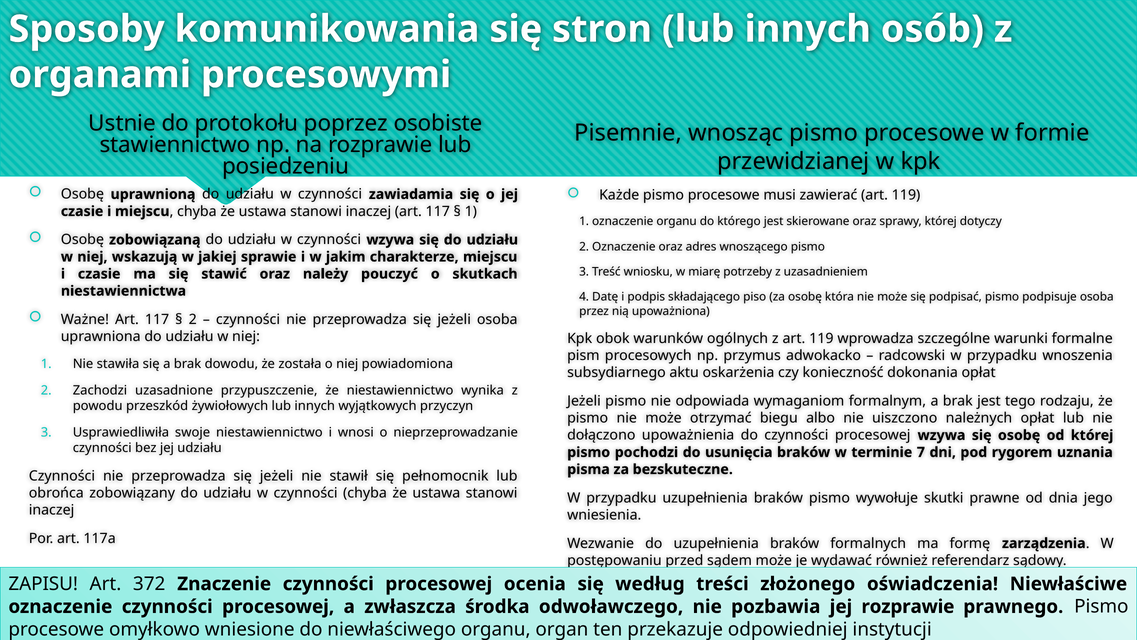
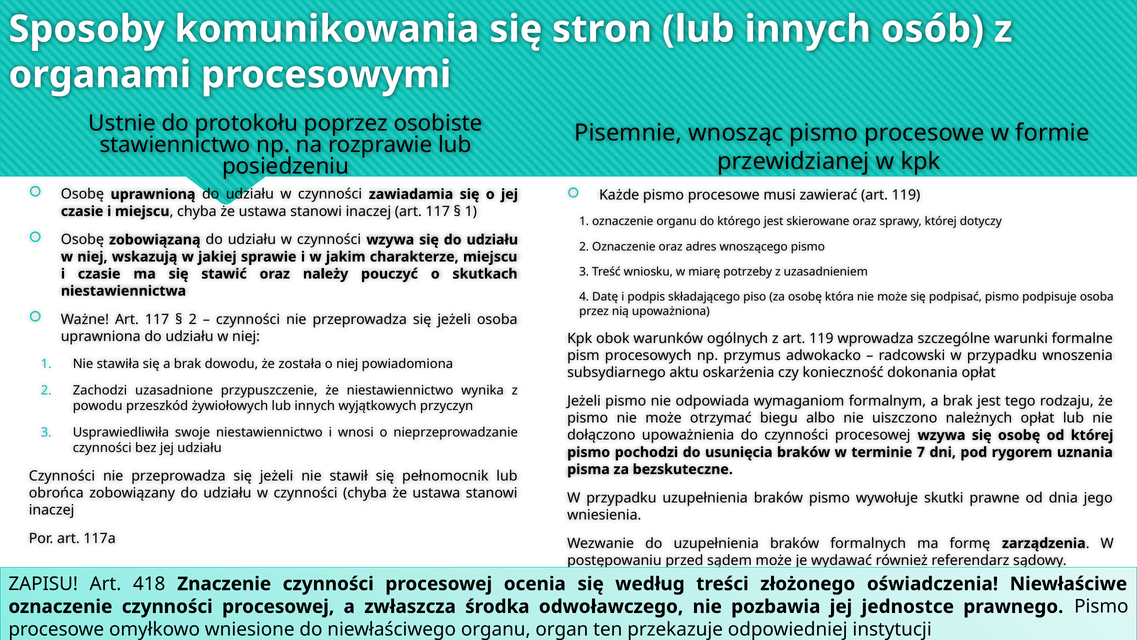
372: 372 -> 418
jej rozprawie: rozprawie -> jednostce
